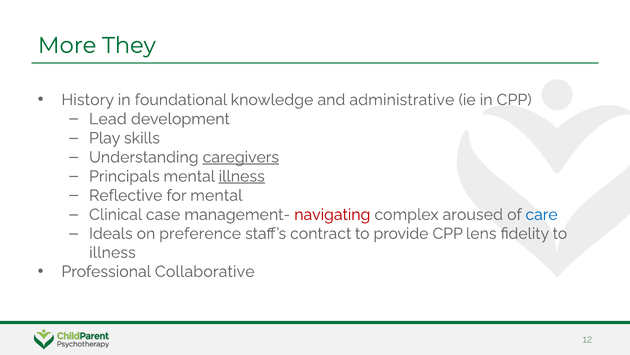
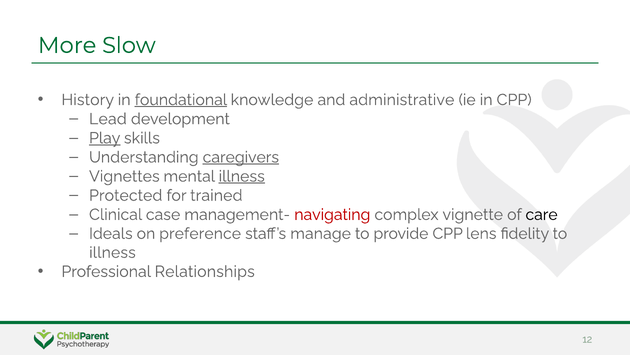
They: They -> Slow
foundational underline: none -> present
Play underline: none -> present
Principals: Principals -> Vignettes
Reflective: Reflective -> Protected
for mental: mental -> trained
aroused: aroused -> vignette
care colour: blue -> black
contract: contract -> manage
Collaborative: Collaborative -> Relationships
